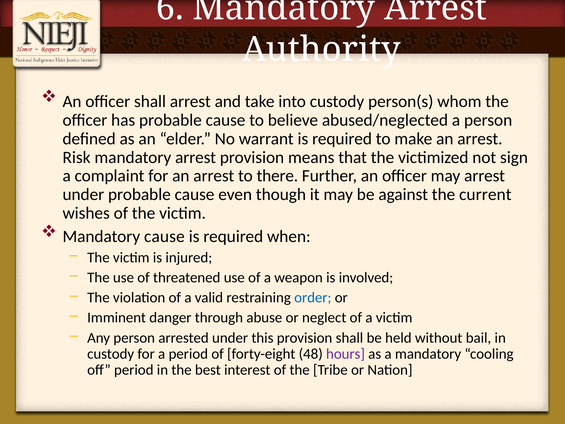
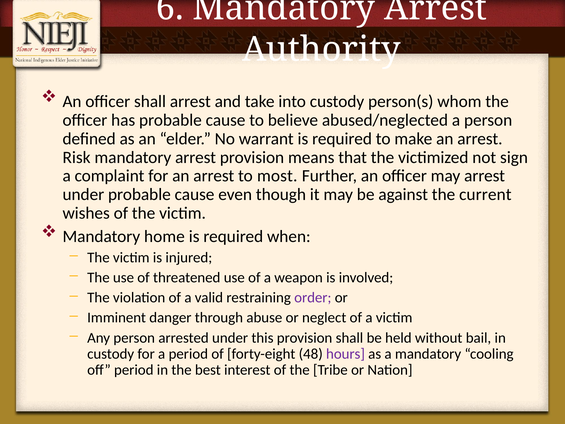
there: there -> most
Mandatory cause: cause -> home
order colour: blue -> purple
